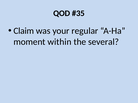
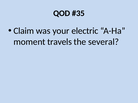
regular: regular -> electric
within: within -> travels
